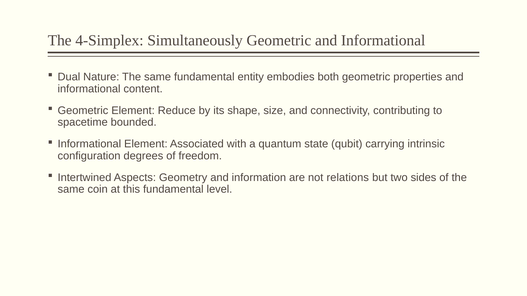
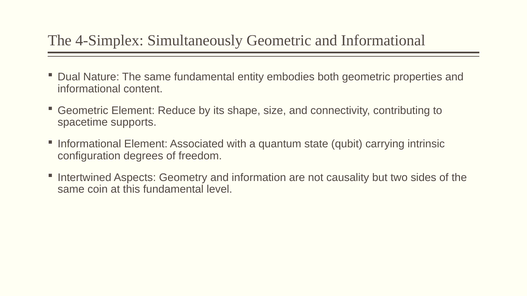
bounded: bounded -> supports
relations: relations -> causality
